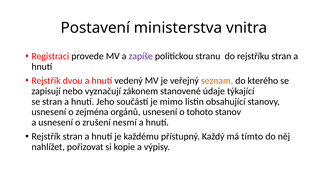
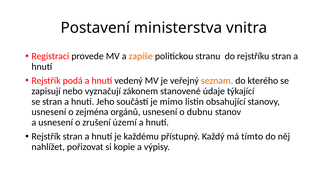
zapíše colour: purple -> orange
dvou: dvou -> podá
tohoto: tohoto -> dubnu
nesmí: nesmí -> území
